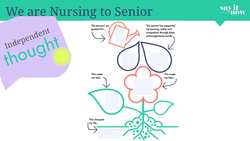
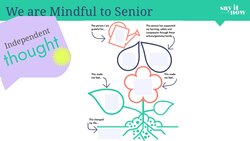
Nursing: Nursing -> Mindful
